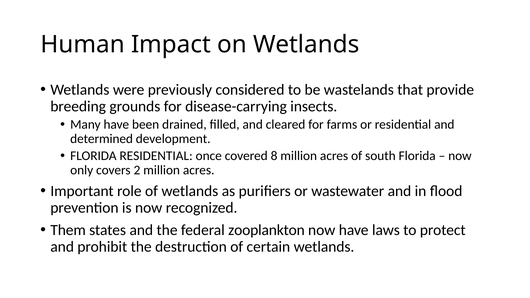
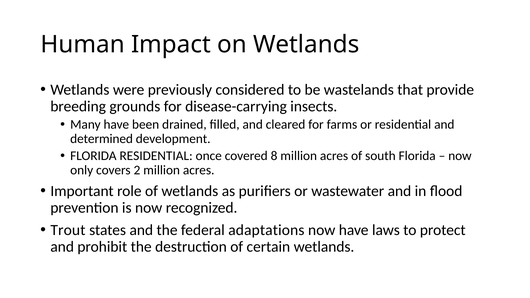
Them: Them -> Trout
zooplankton: zooplankton -> adaptations
